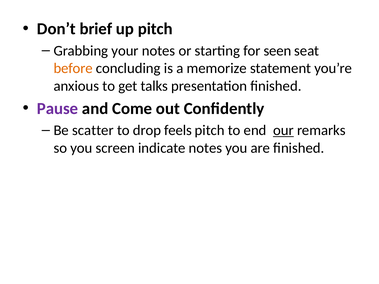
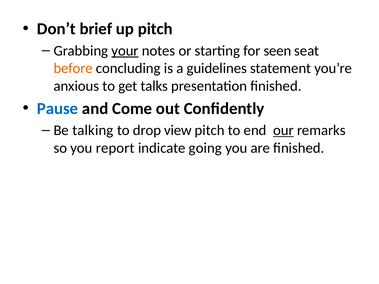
your underline: none -> present
memorize: memorize -> guidelines
Pause colour: purple -> blue
scatter: scatter -> talking
feels: feels -> view
screen: screen -> report
indicate notes: notes -> going
